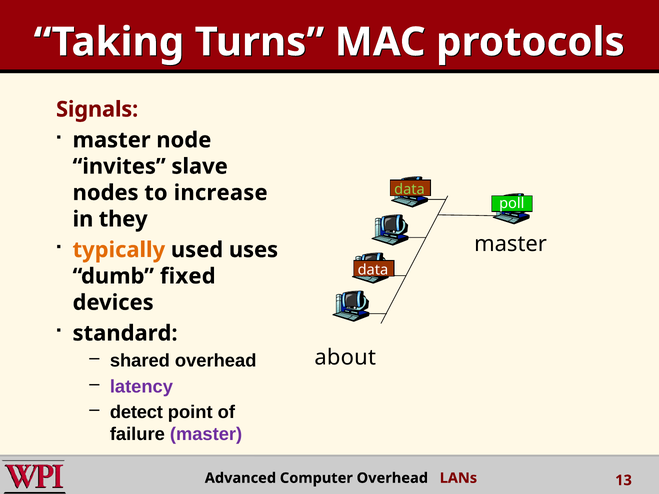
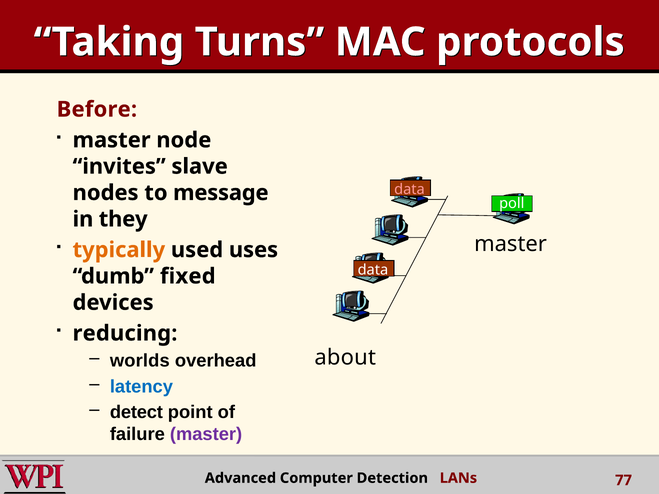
Signals: Signals -> Before
data at (410, 189) colour: light green -> pink
increase: increase -> message
standard: standard -> reducing
shared: shared -> worlds
latency colour: purple -> blue
Computer Overhead: Overhead -> Detection
13: 13 -> 77
